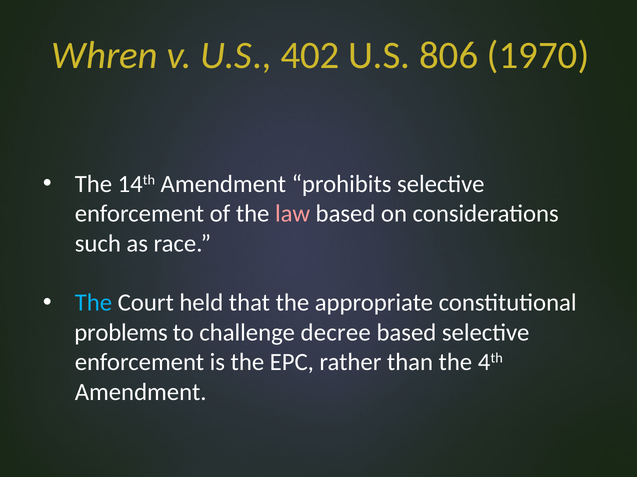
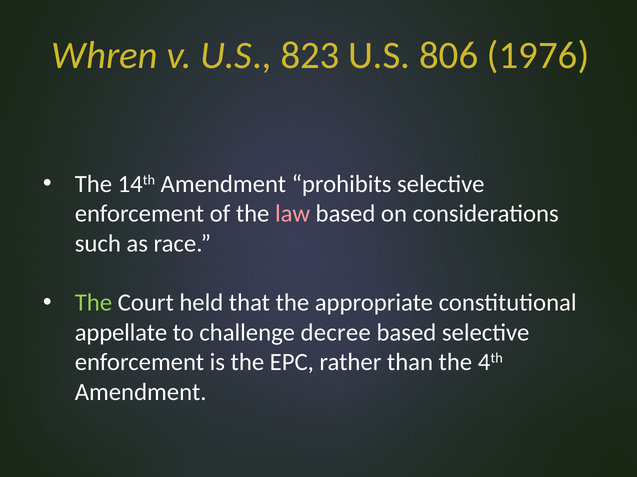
402: 402 -> 823
1970: 1970 -> 1976
The at (93, 303) colour: light blue -> light green
problems: problems -> appellate
